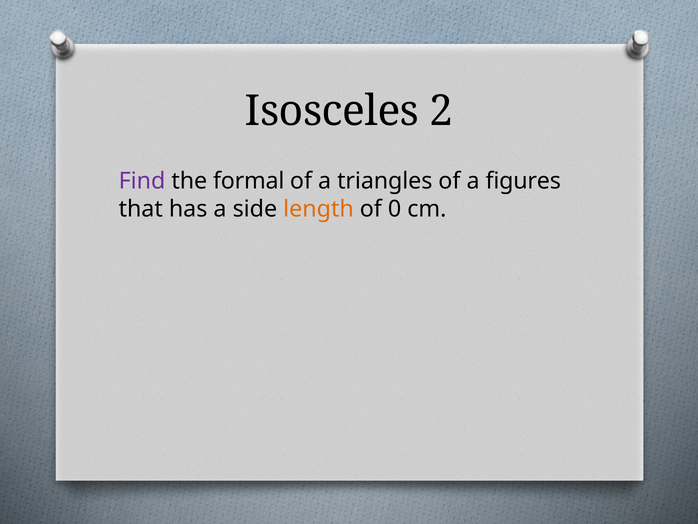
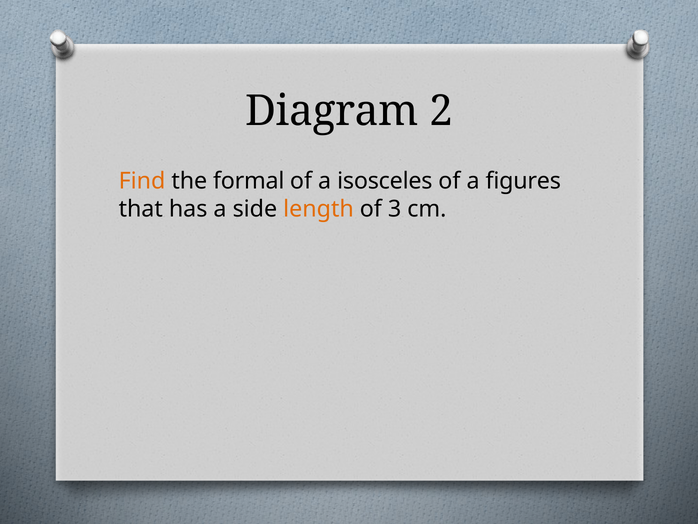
Isosceles: Isosceles -> Diagram
Find colour: purple -> orange
triangles: triangles -> isosceles
0: 0 -> 3
